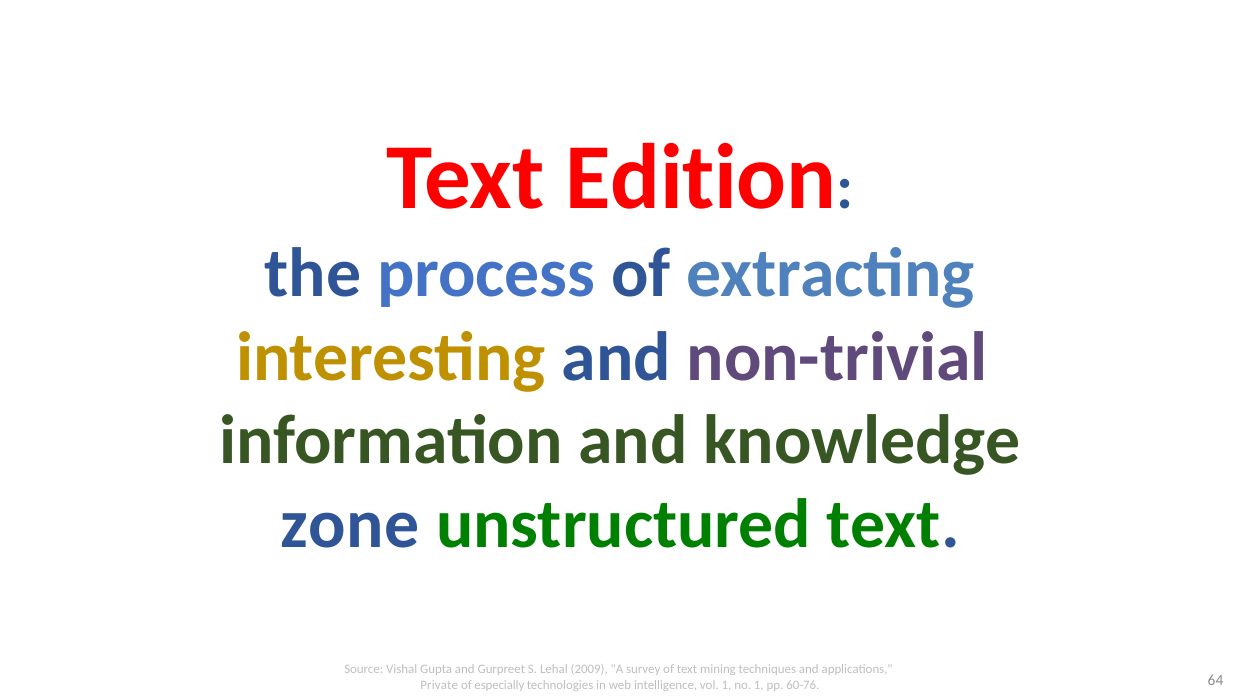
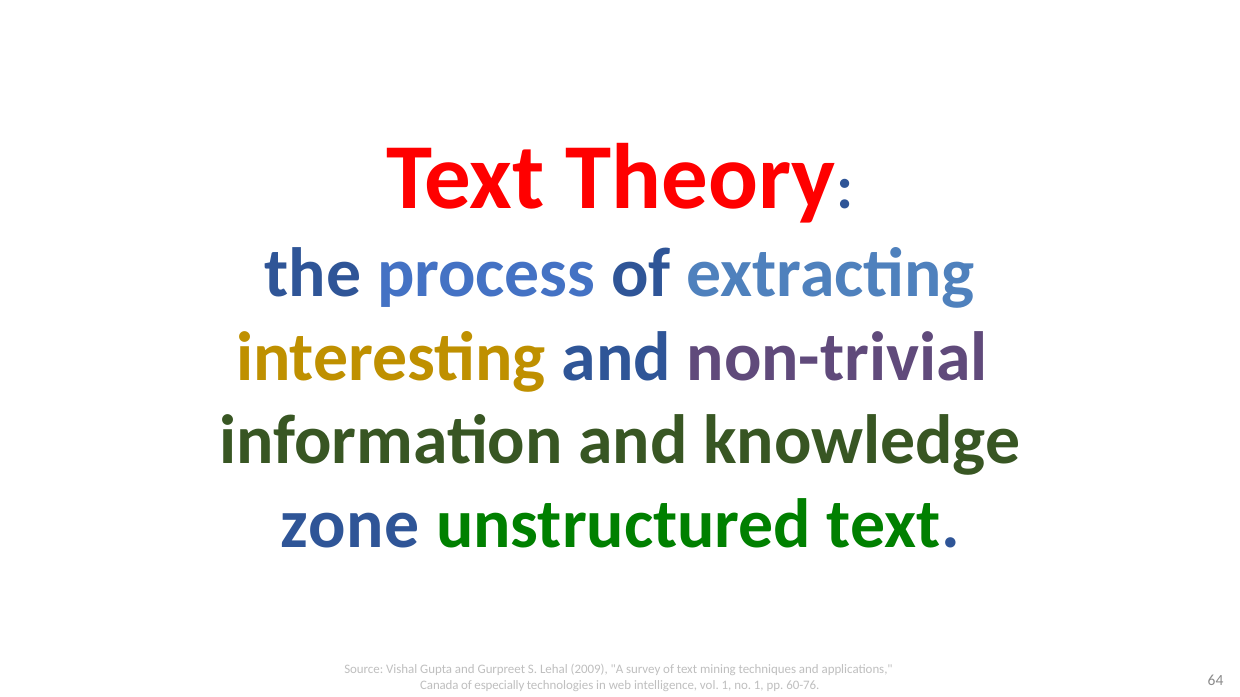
Edition: Edition -> Theory
Private: Private -> Canada
